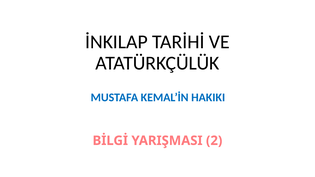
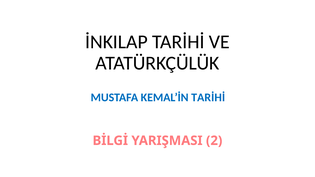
KEMAL’İN HAKIKI: HAKIKI -> TARİHİ
